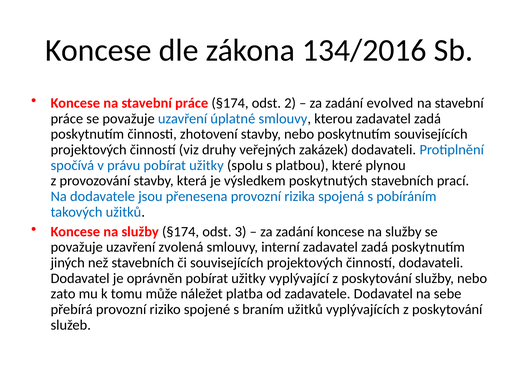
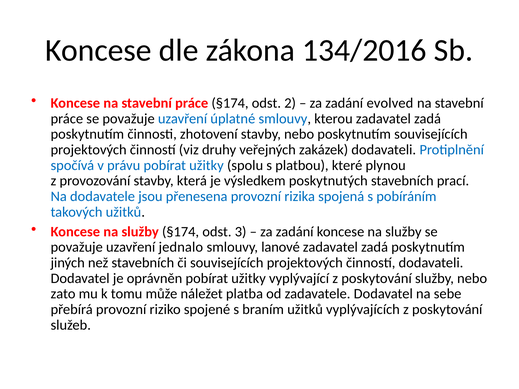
zvolená: zvolená -> jednalo
interní: interní -> lanové
